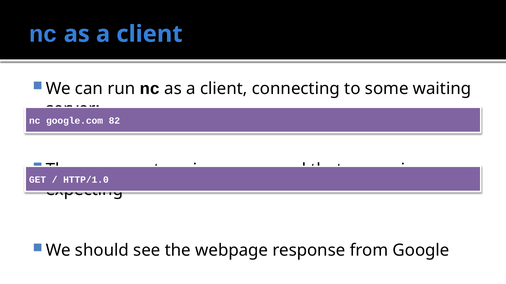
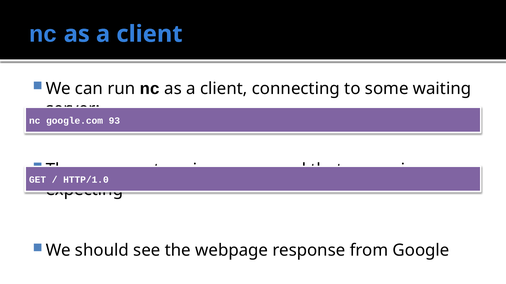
82: 82 -> 93
